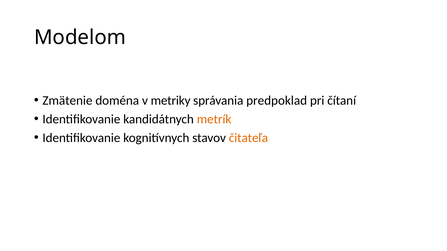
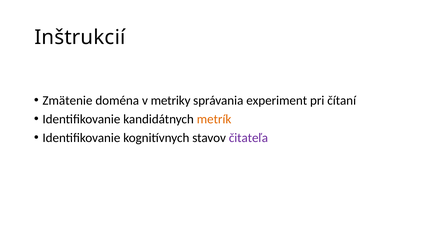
Modelom: Modelom -> Inštrukcií
predpoklad: predpoklad -> experiment
čitateľa colour: orange -> purple
